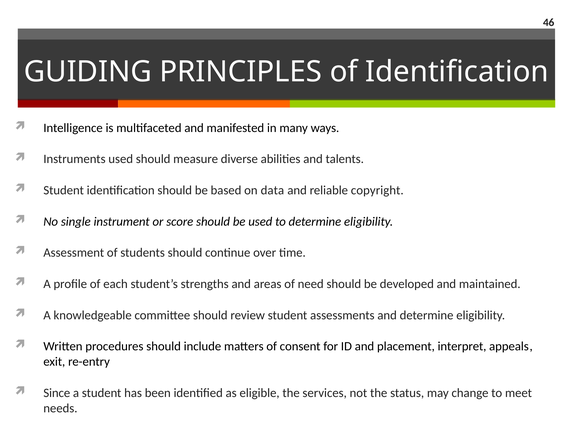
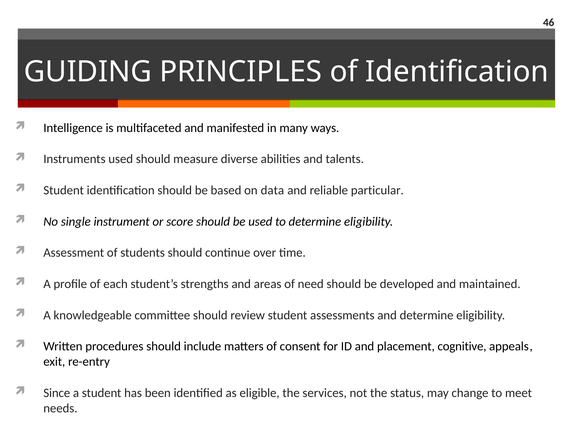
copyright: copyright -> particular
interpret: interpret -> cognitive
